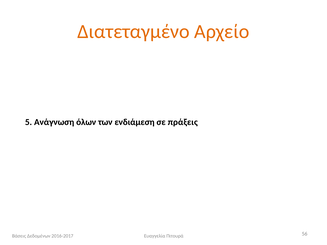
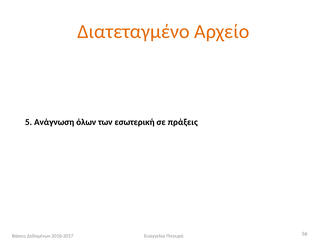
ενδιάμεση: ενδιάμεση -> εσωτερική
